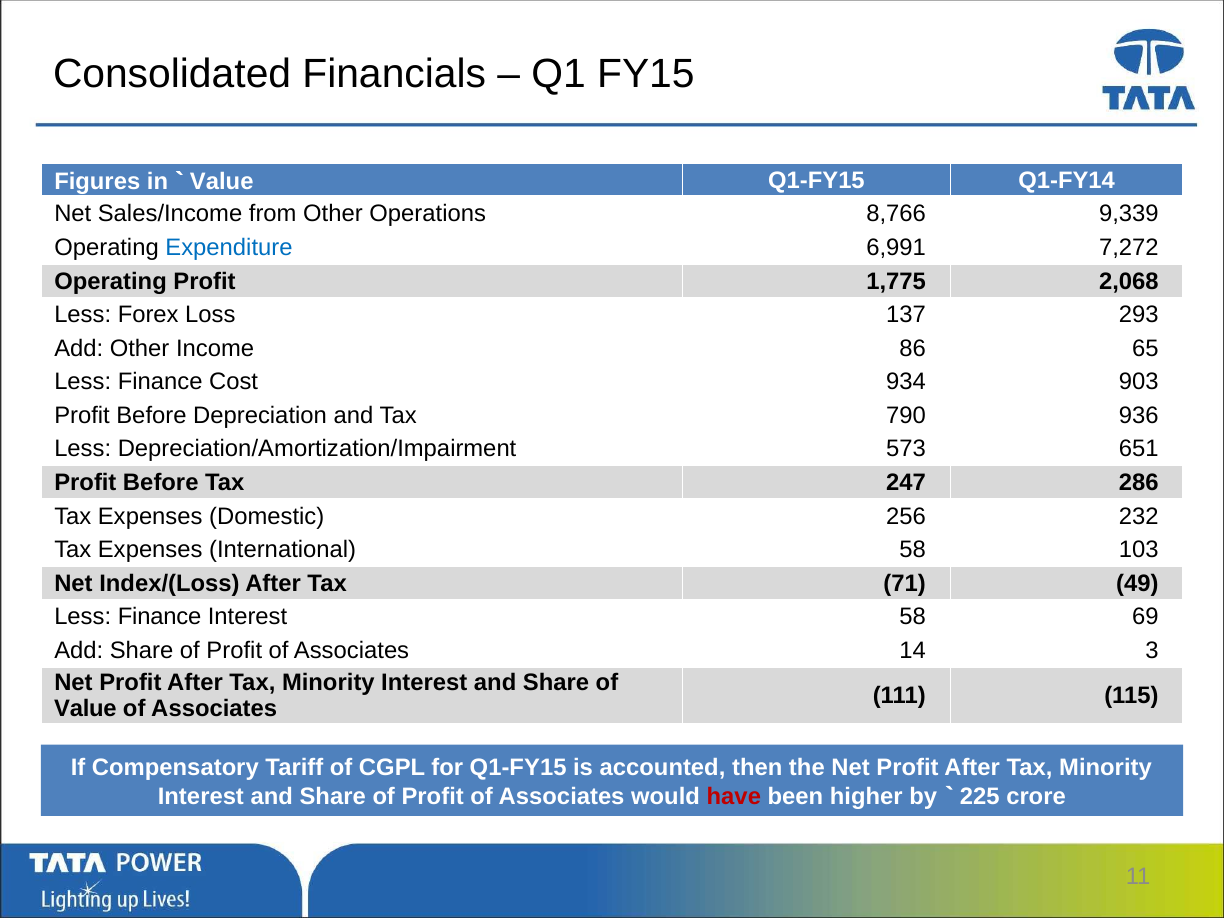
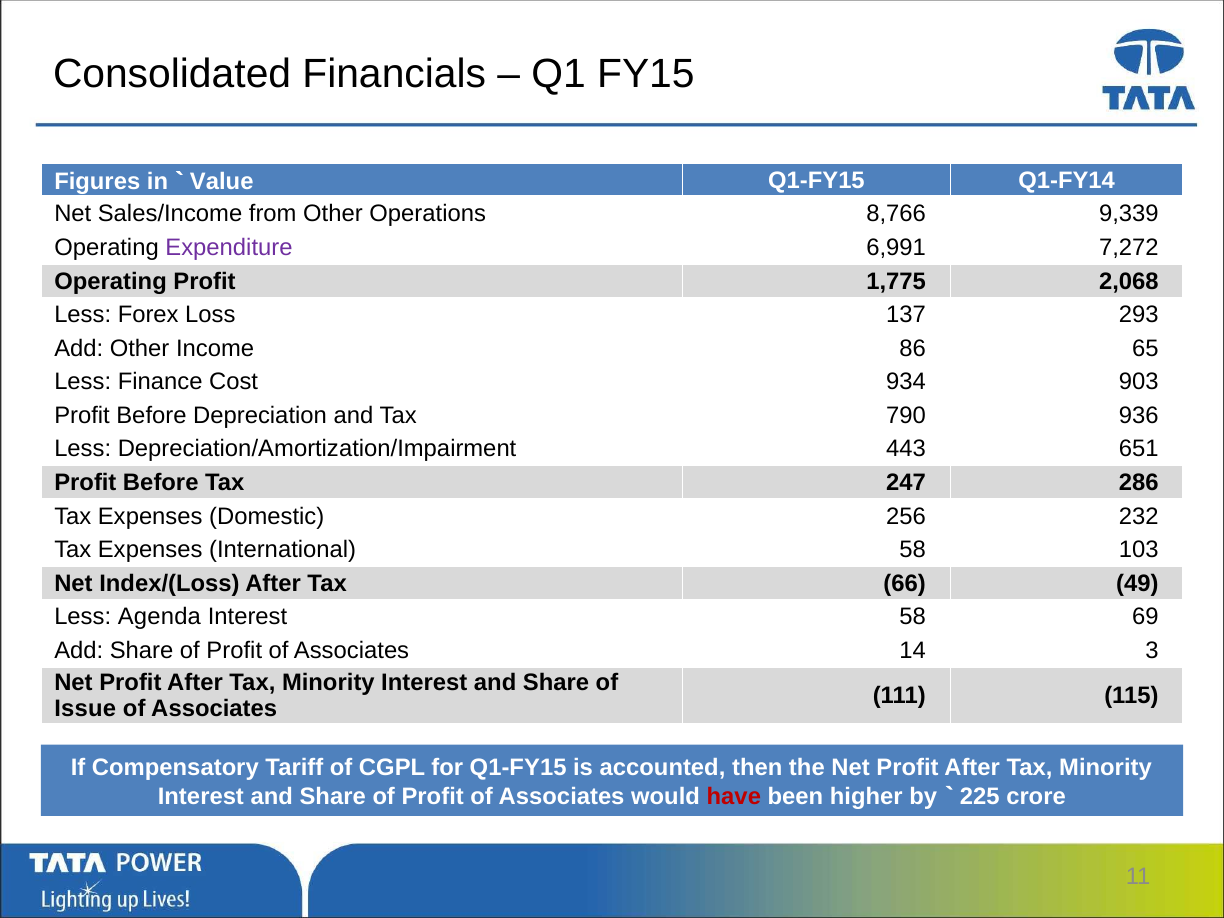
Expenditure colour: blue -> purple
573: 573 -> 443
71: 71 -> 66
Finance at (160, 617): Finance -> Agenda
Value at (85, 709): Value -> Issue
